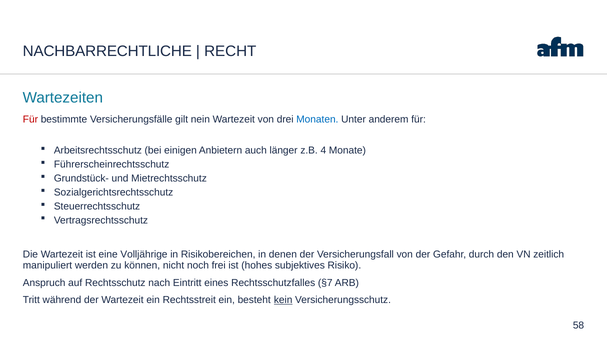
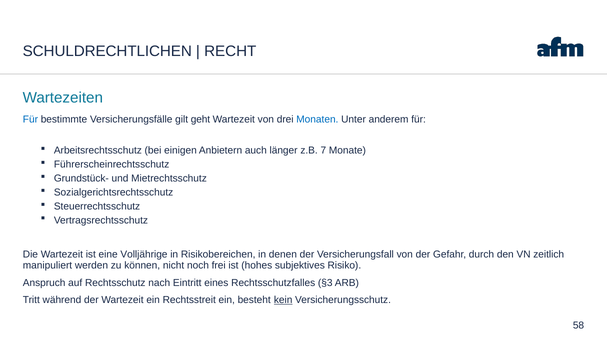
NACHBARRECHTLICHE: NACHBARRECHTLICHE -> SCHULDRECHTLICHEN
Für at (30, 120) colour: red -> blue
nein: nein -> geht
4: 4 -> 7
§7: §7 -> §3
